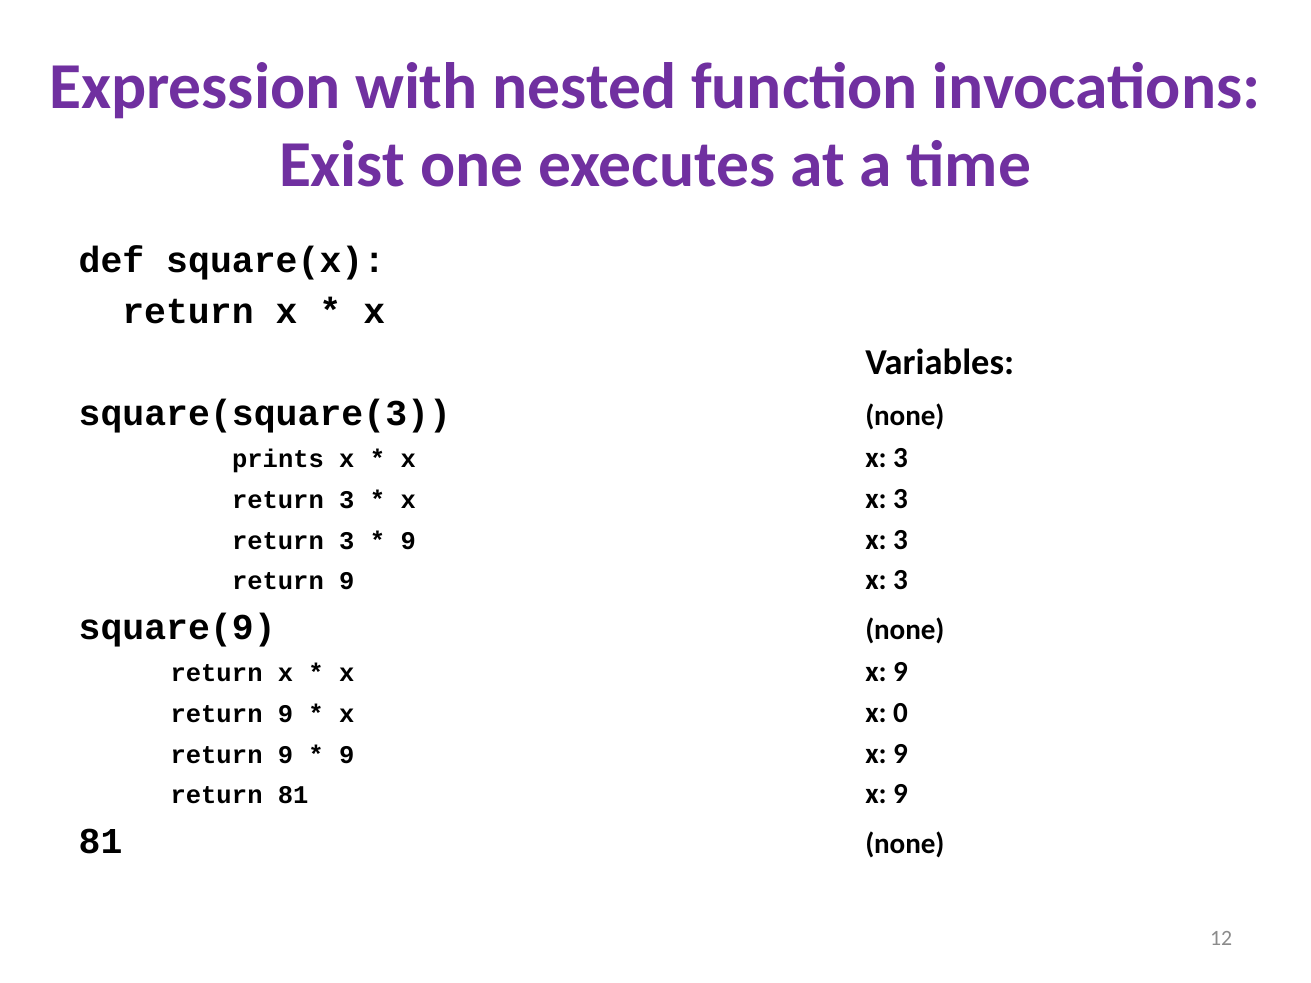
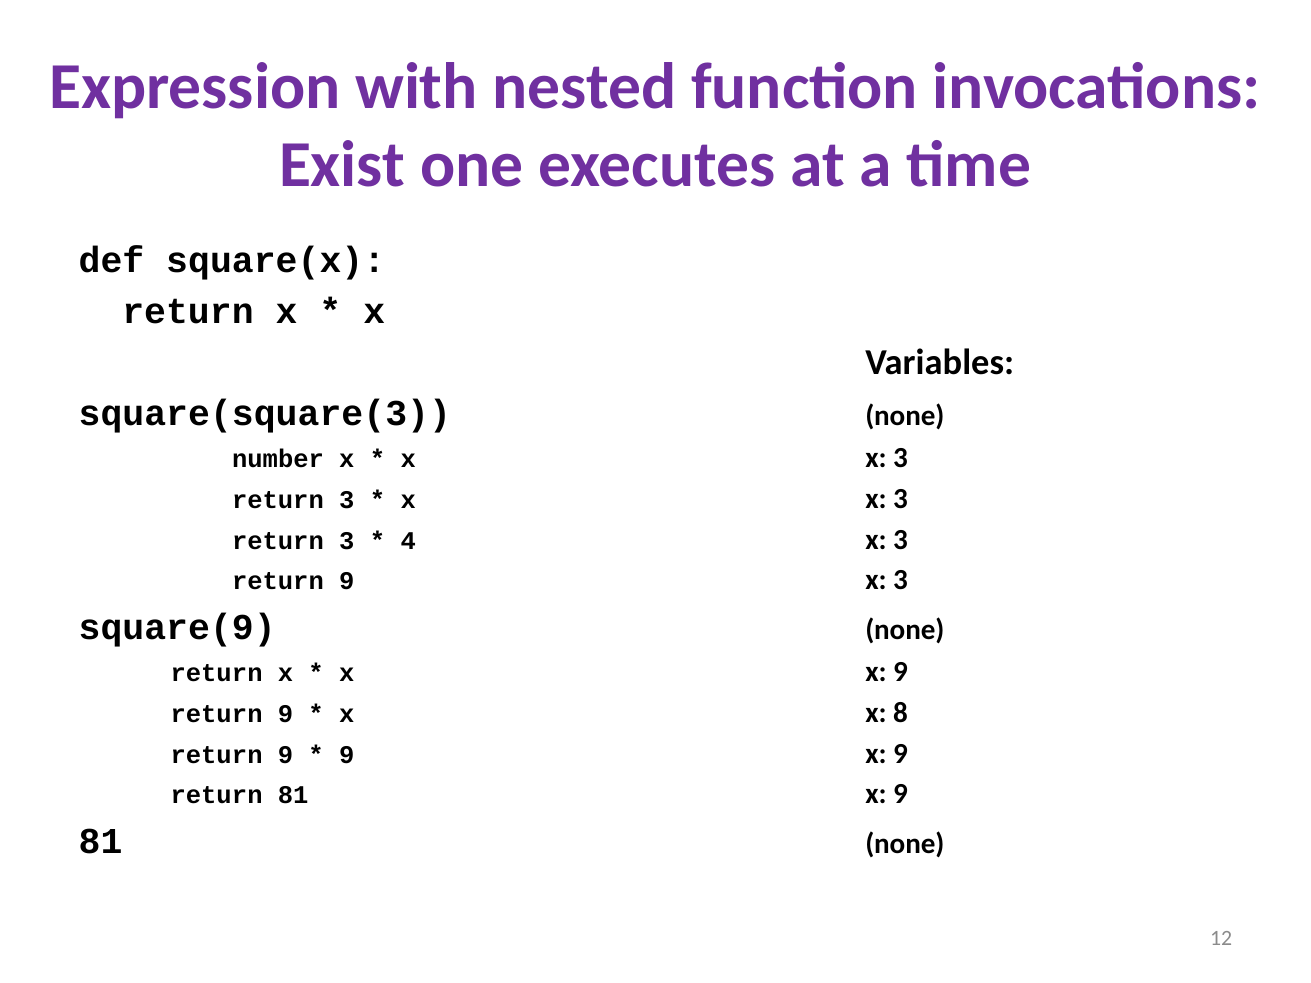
prints: prints -> number
9 at (408, 541): 9 -> 4
0: 0 -> 8
